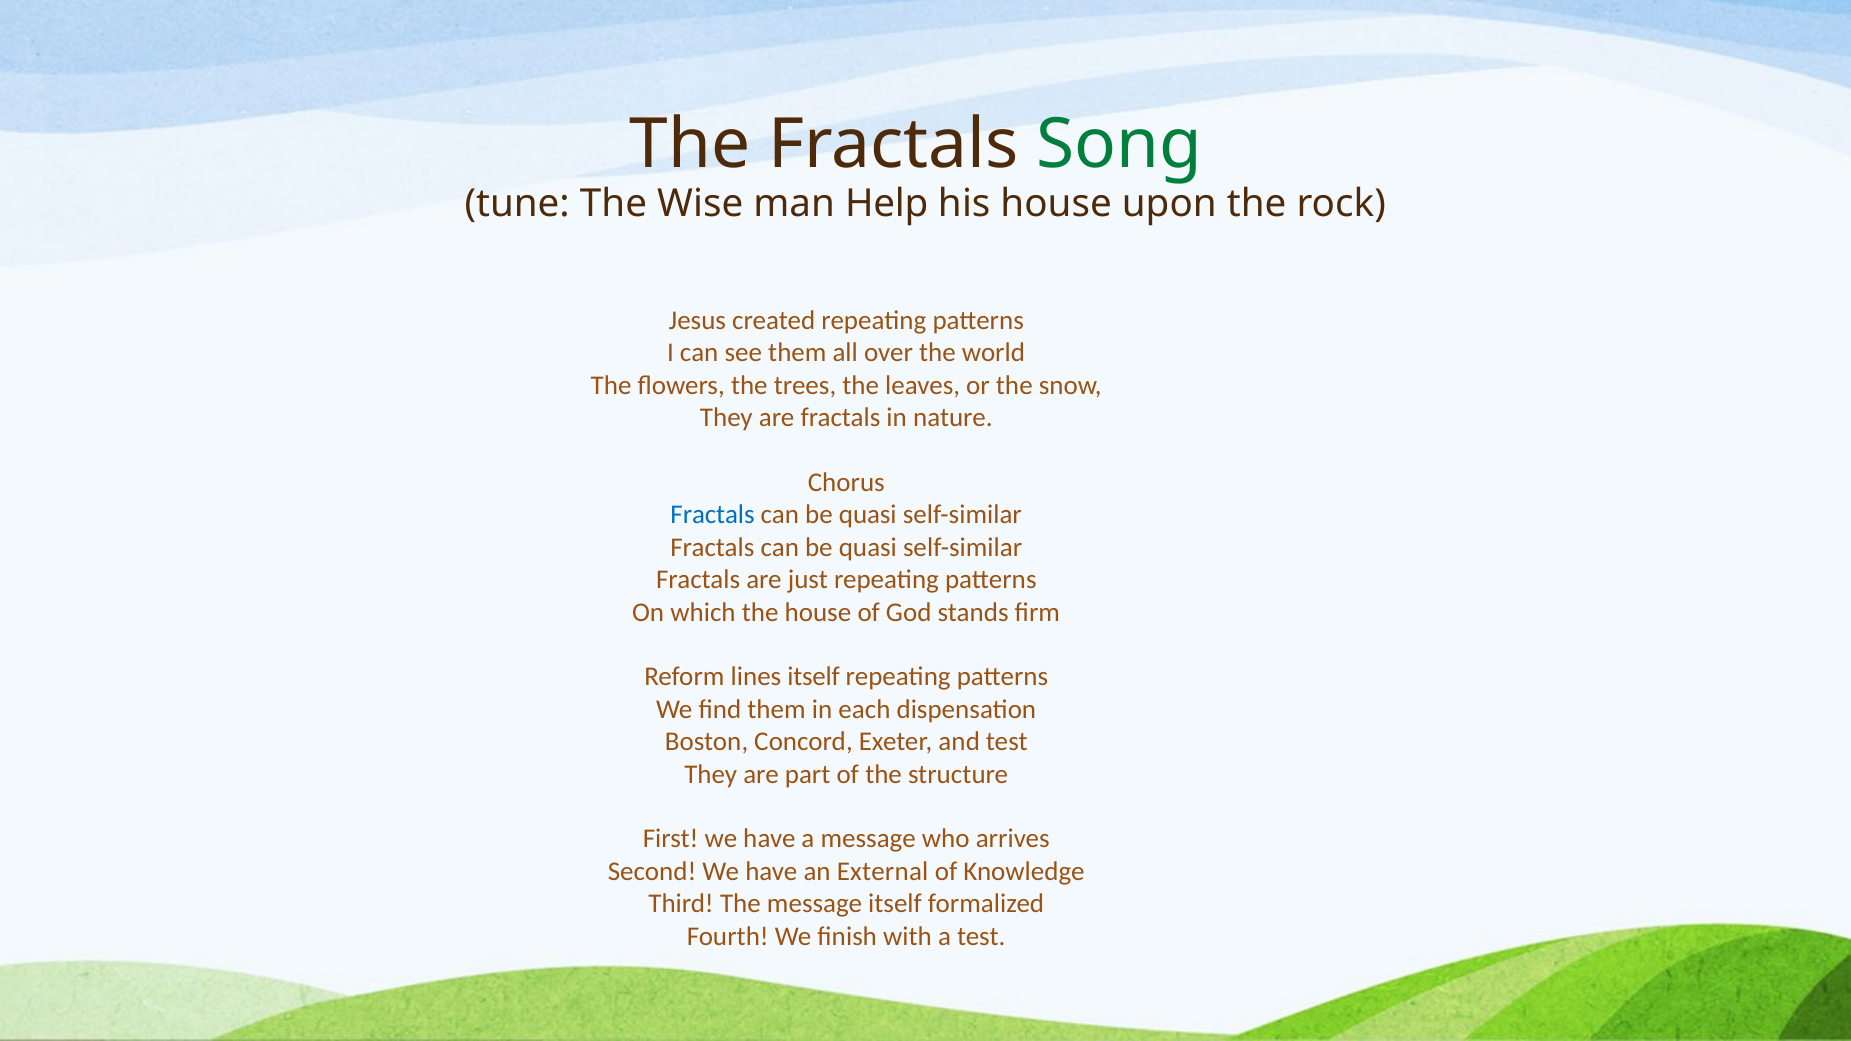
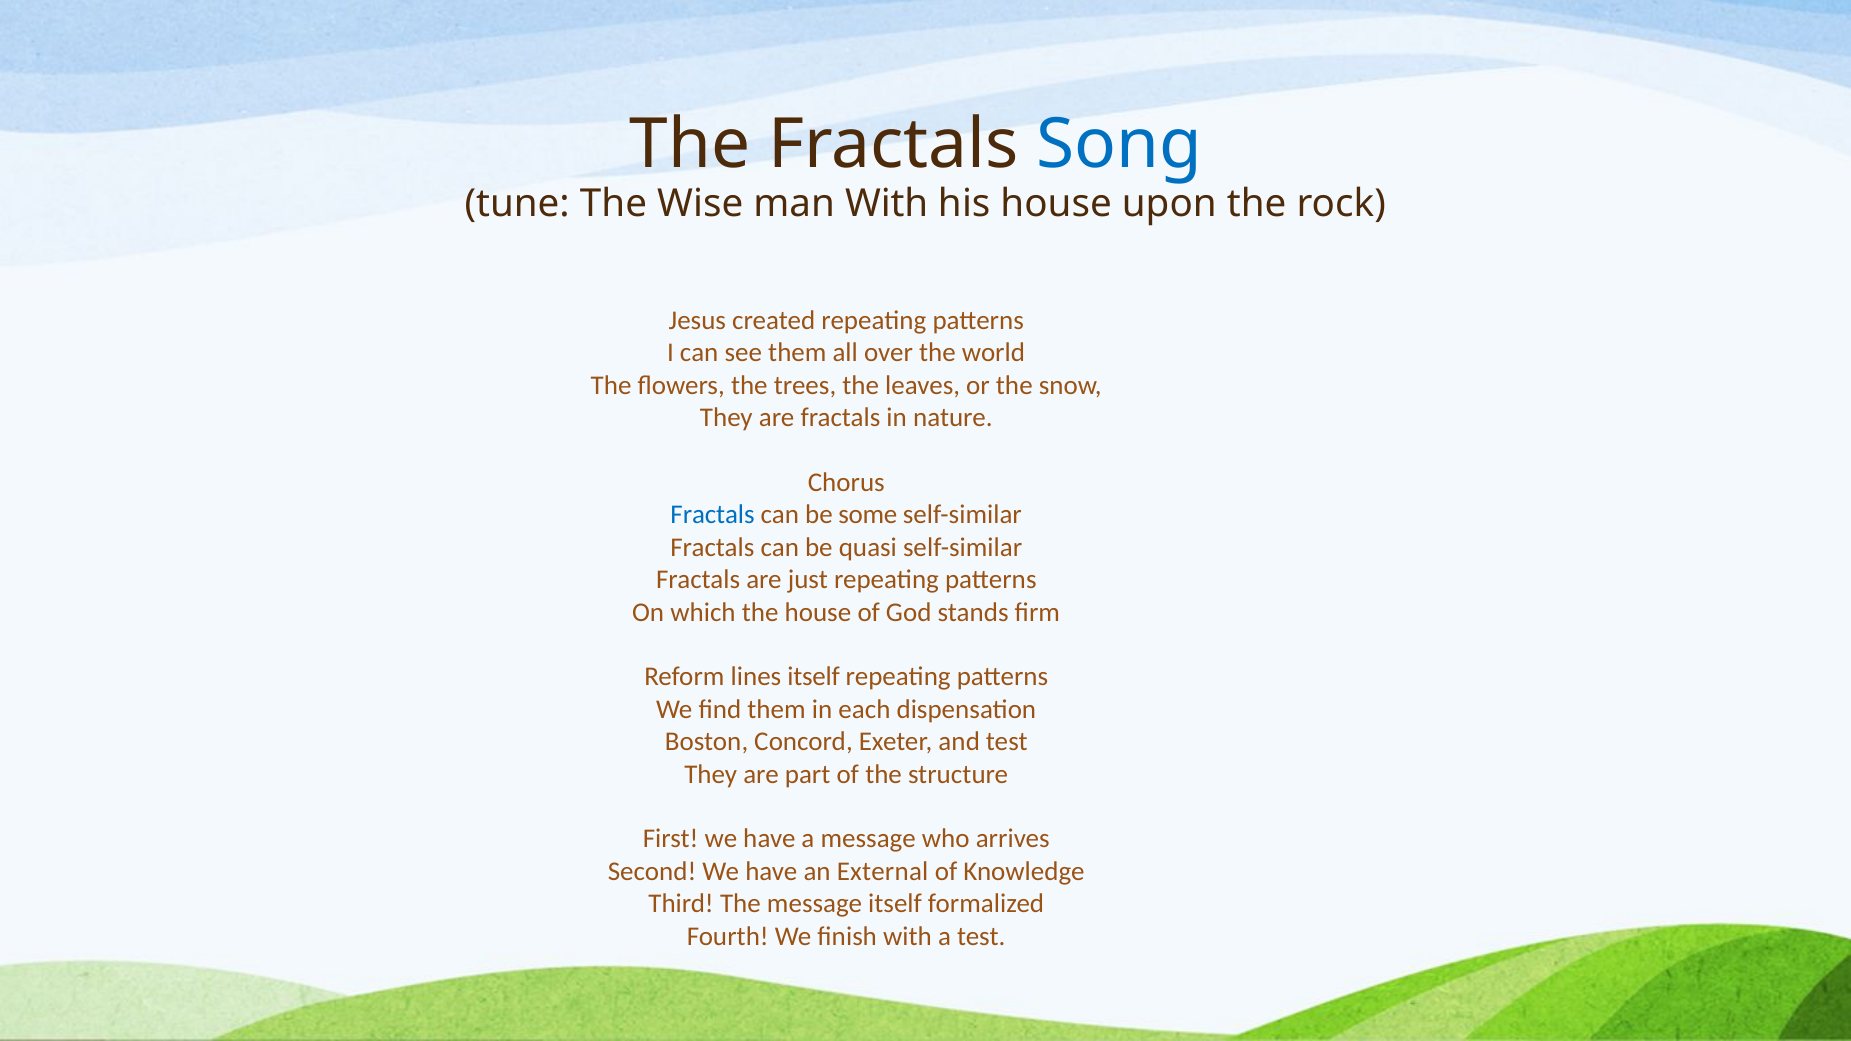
Song colour: green -> blue
man Help: Help -> With
quasi at (868, 515): quasi -> some
